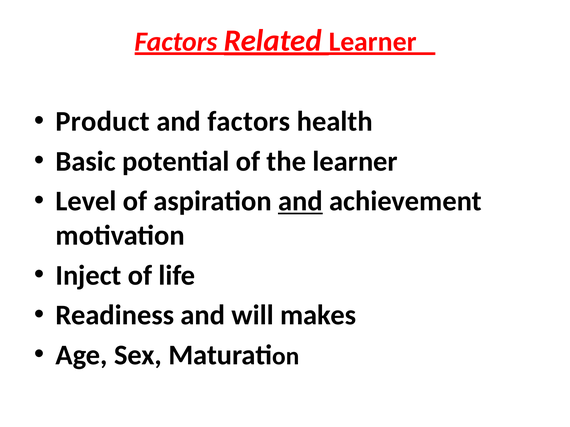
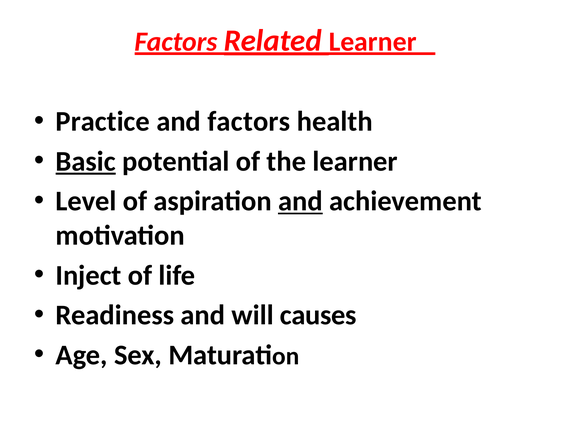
Product: Product -> Practice
Basic underline: none -> present
makes: makes -> causes
